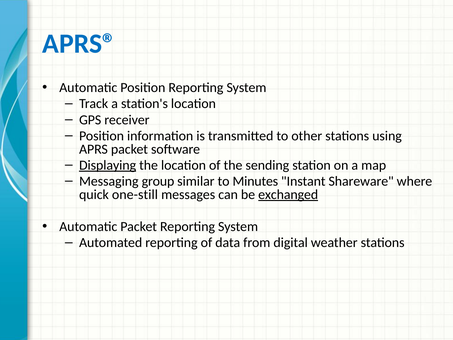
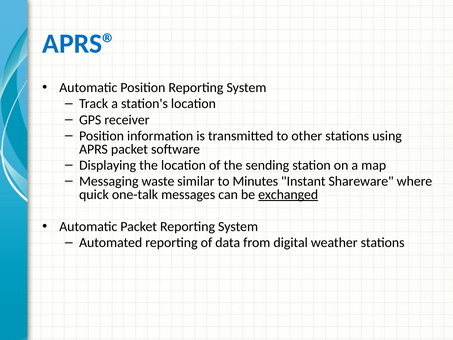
Displaying underline: present -> none
group: group -> waste
one-still: one-still -> one-talk
